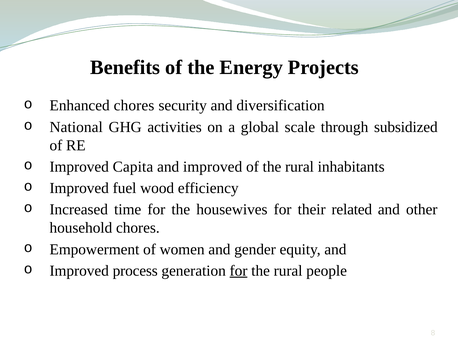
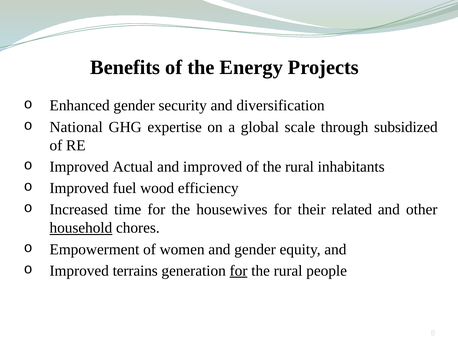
Enhanced chores: chores -> gender
activities: activities -> expertise
Capita: Capita -> Actual
household underline: none -> present
process: process -> terrains
